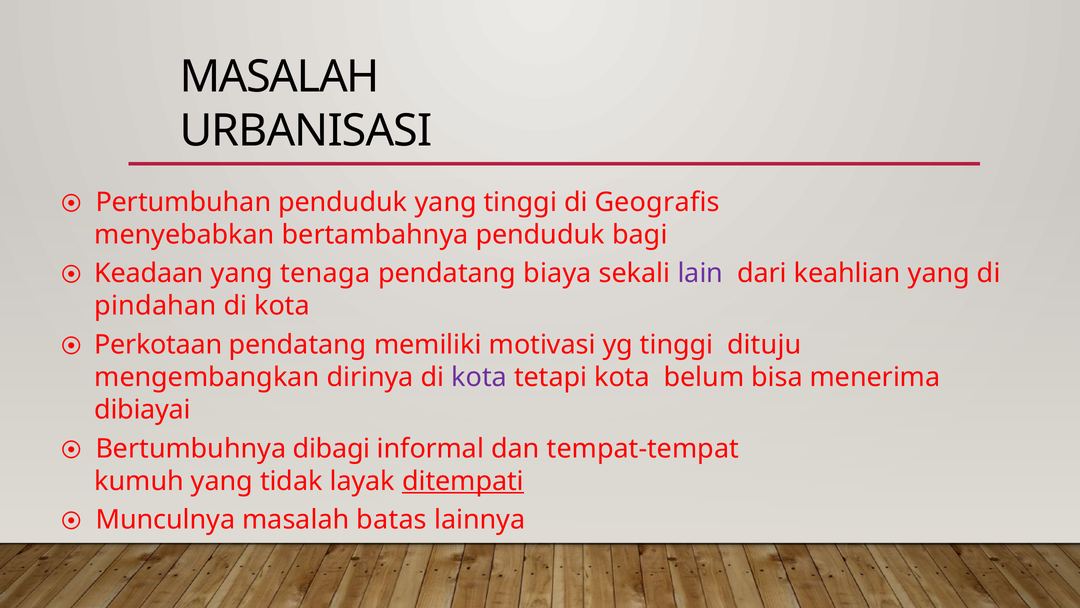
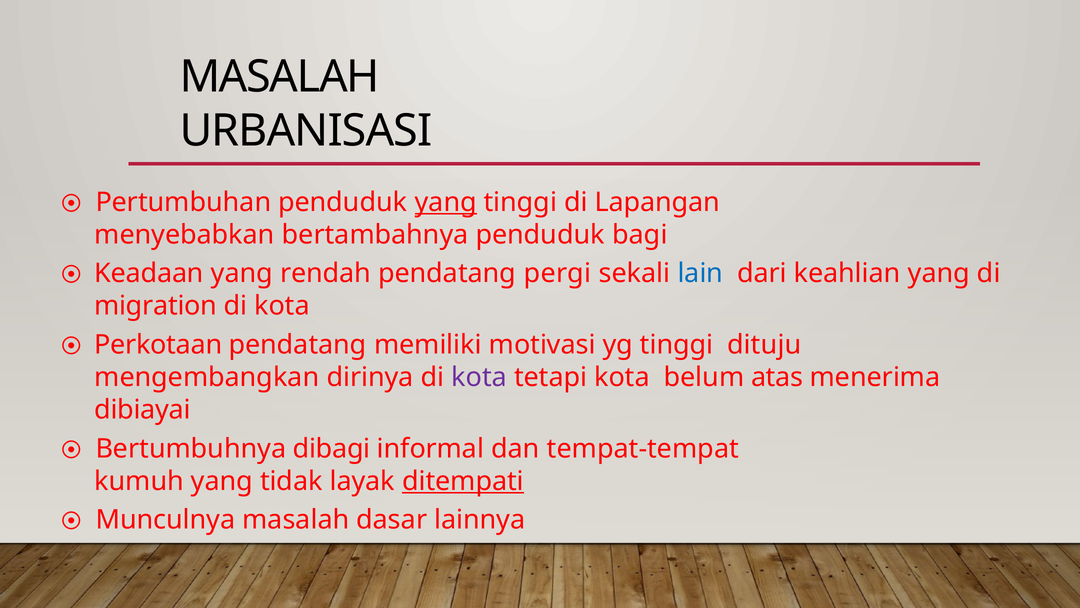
yang at (446, 202) underline: none -> present
Geografis: Geografis -> Lapangan
tenaga: tenaga -> rendah
biaya: biaya -> pergi
lain colour: purple -> blue
pindahan: pindahan -> migration
bisa: bisa -> atas
batas: batas -> dasar
